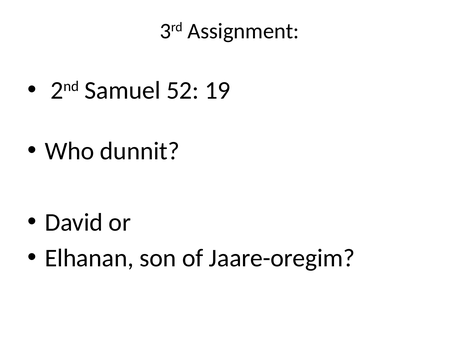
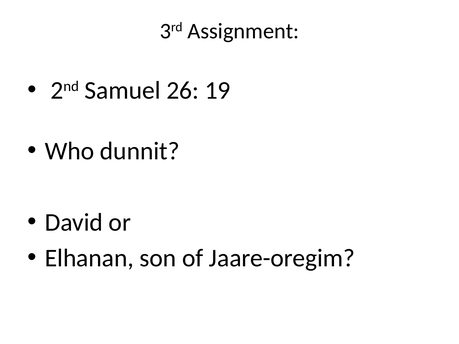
52: 52 -> 26
